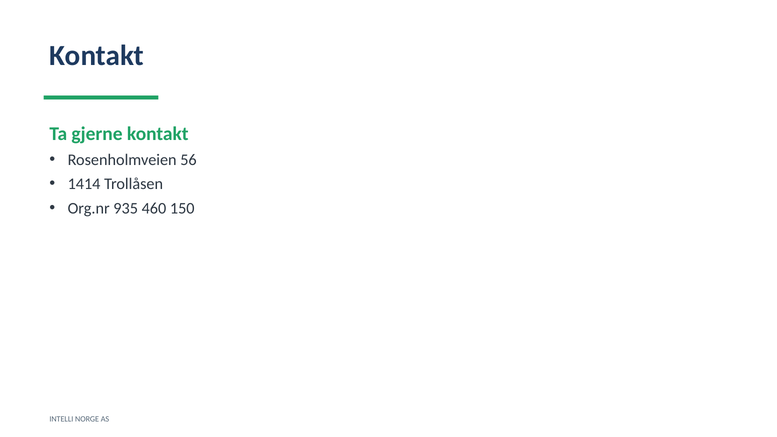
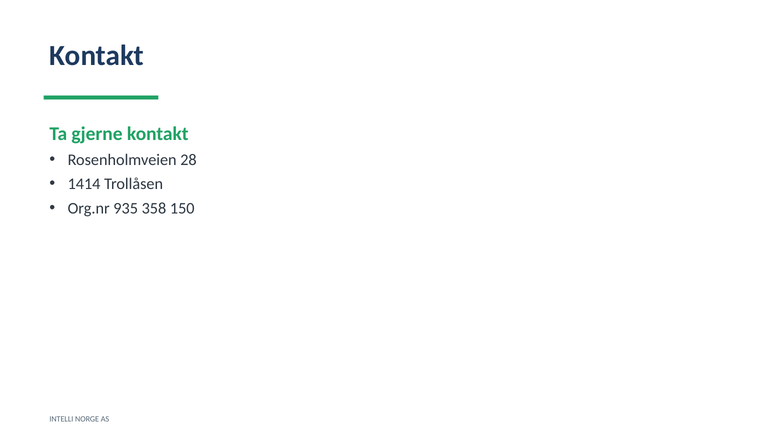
56: 56 -> 28
460: 460 -> 358
